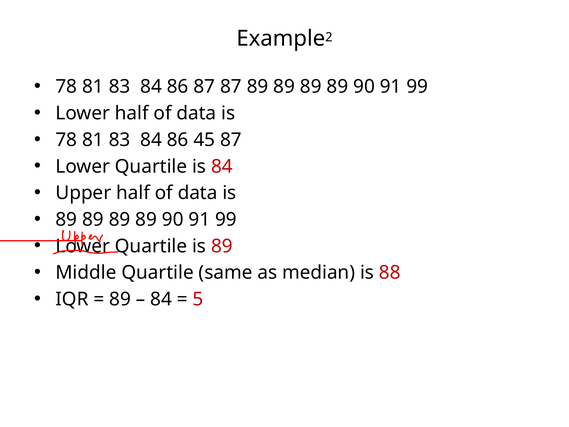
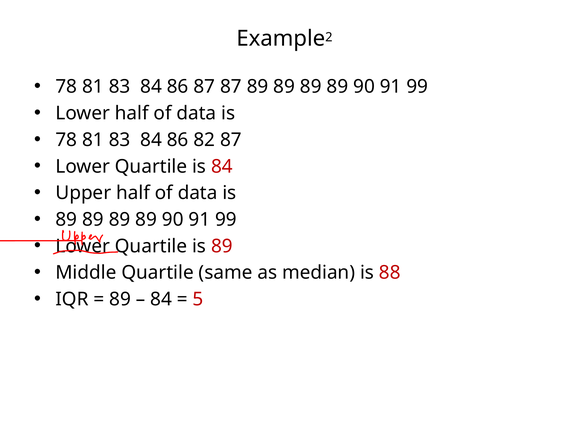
45: 45 -> 82
